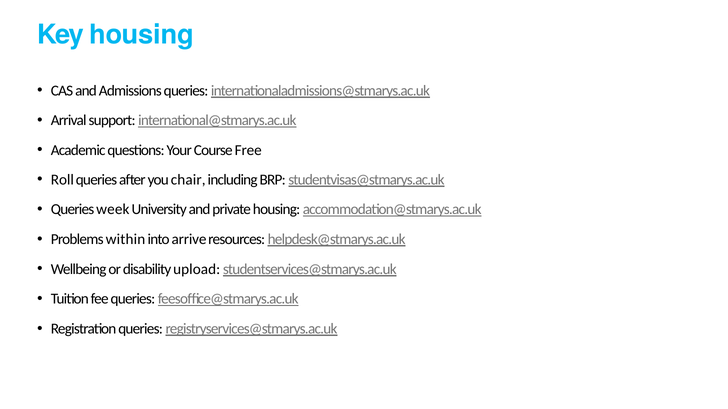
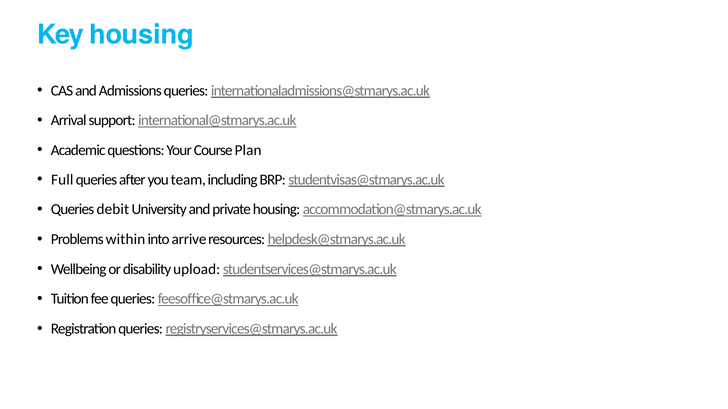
Free: Free -> Plan
Roll: Roll -> Full
chair: chair -> team
week: week -> debit
